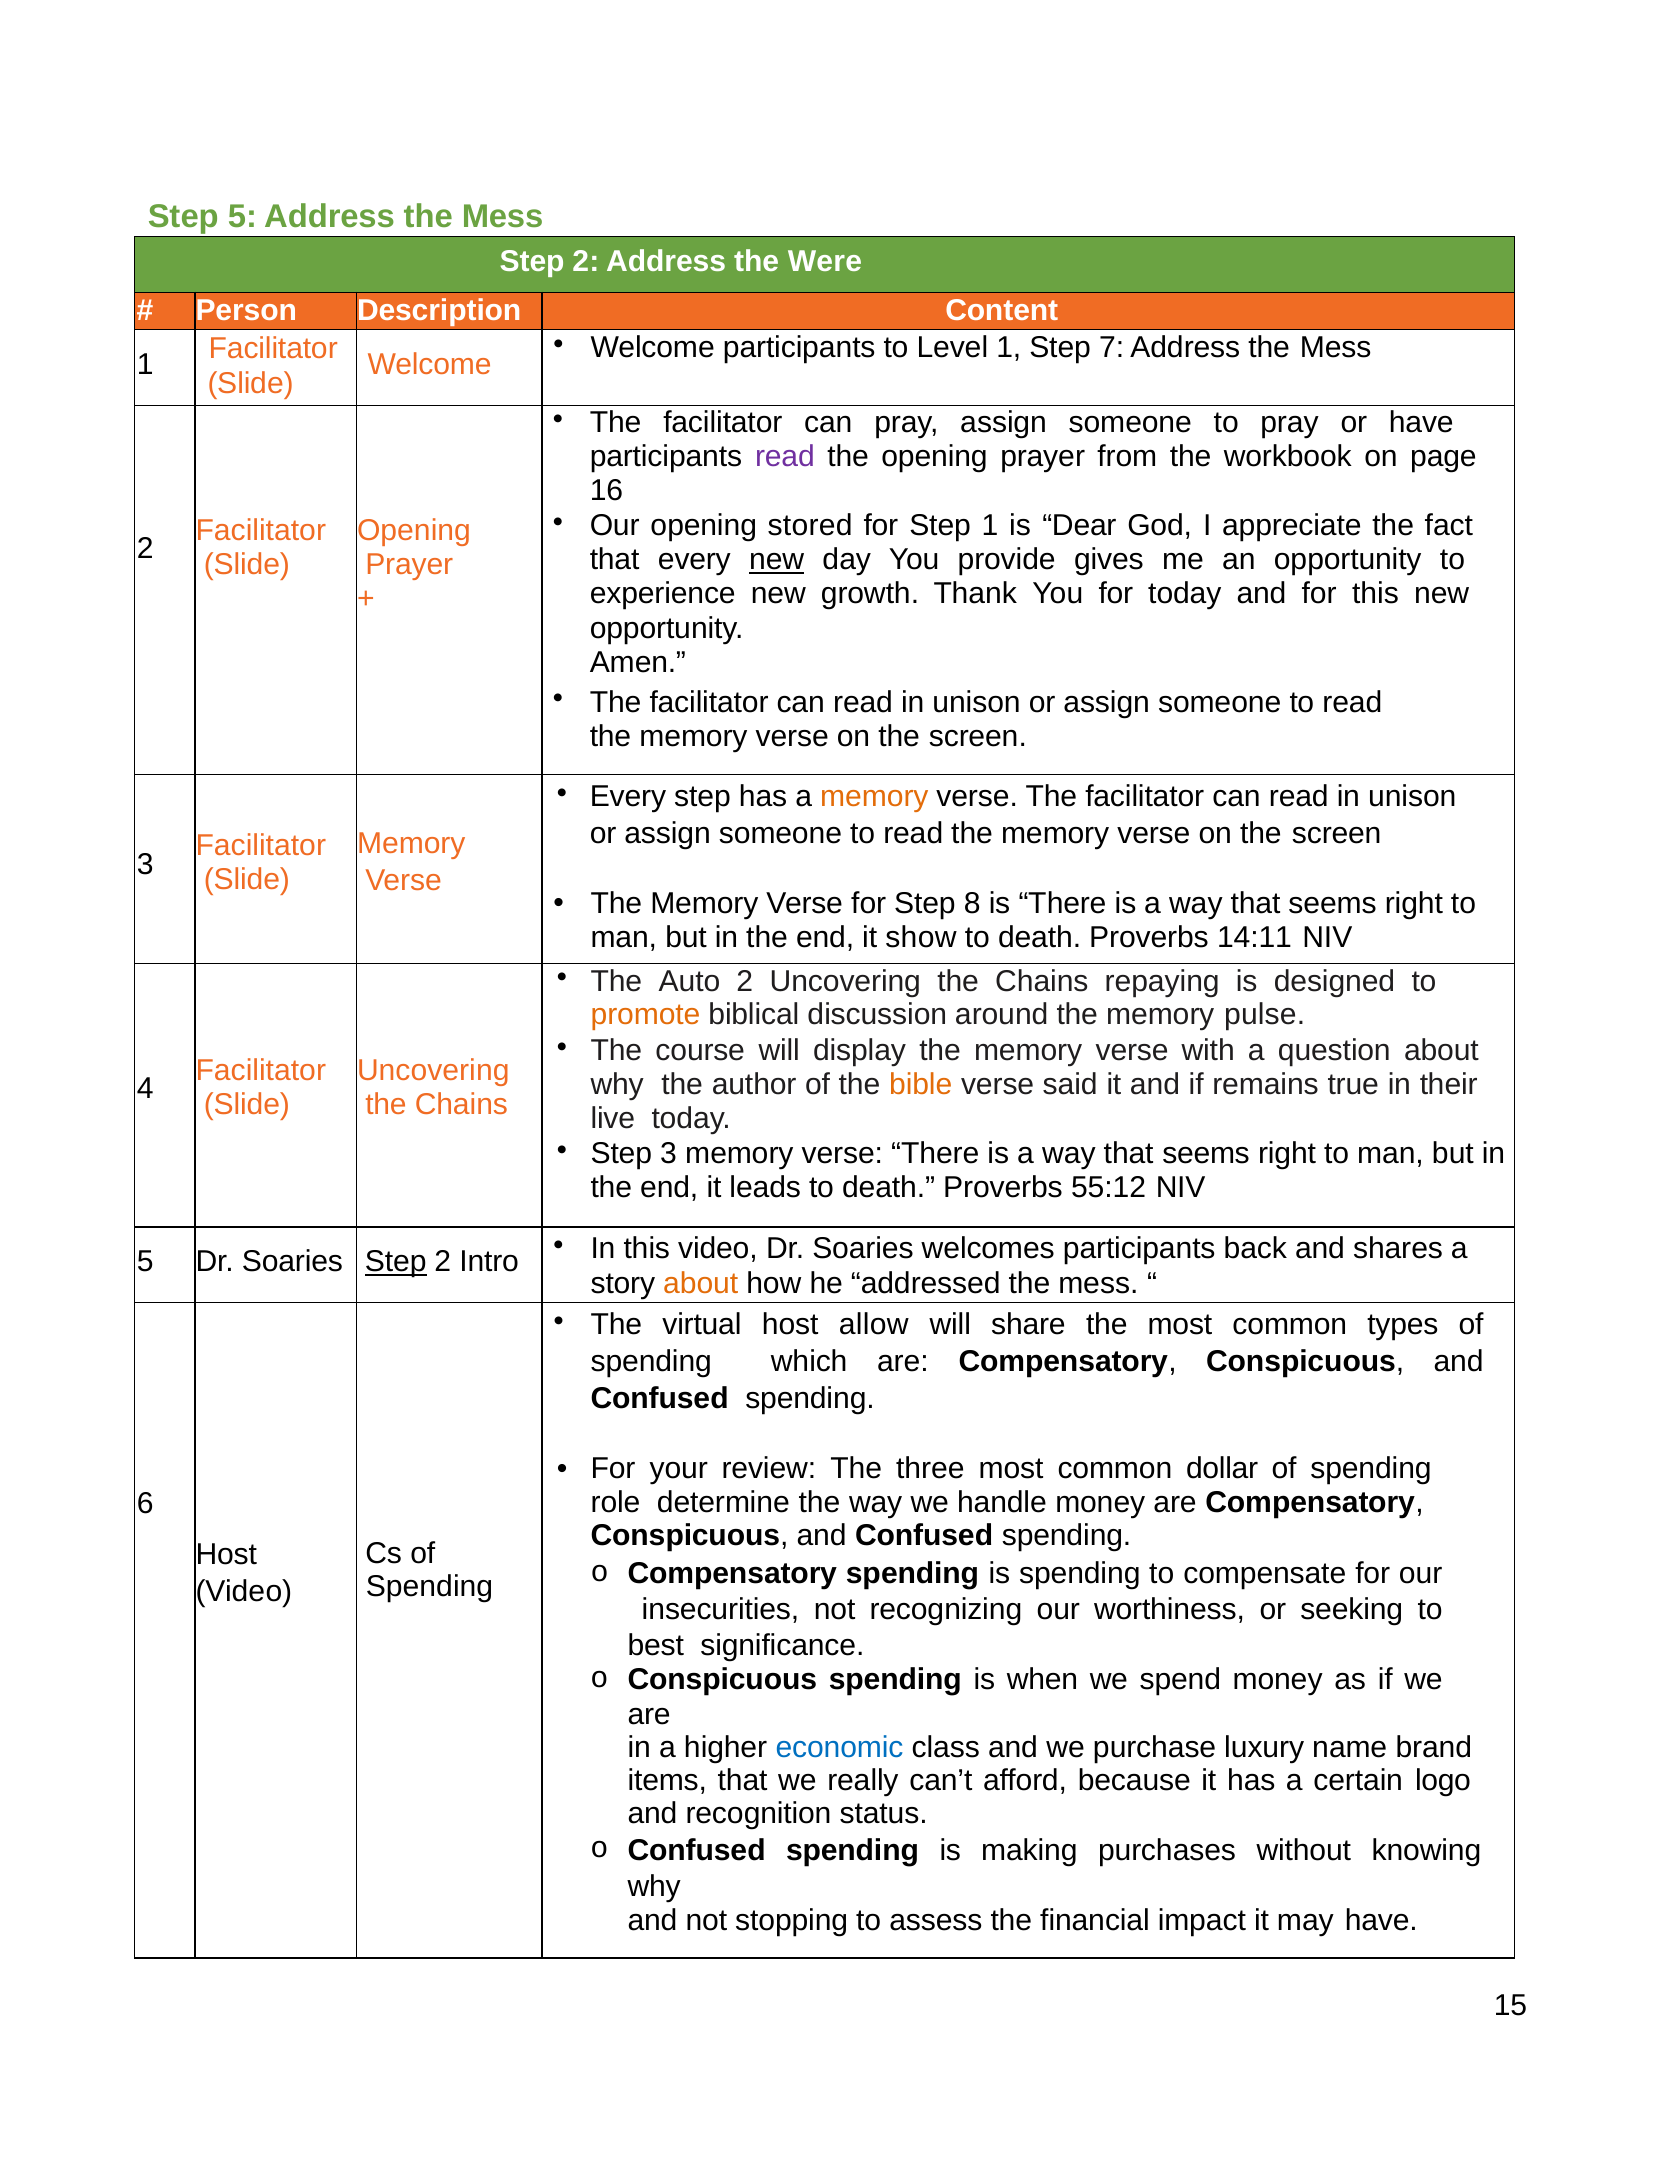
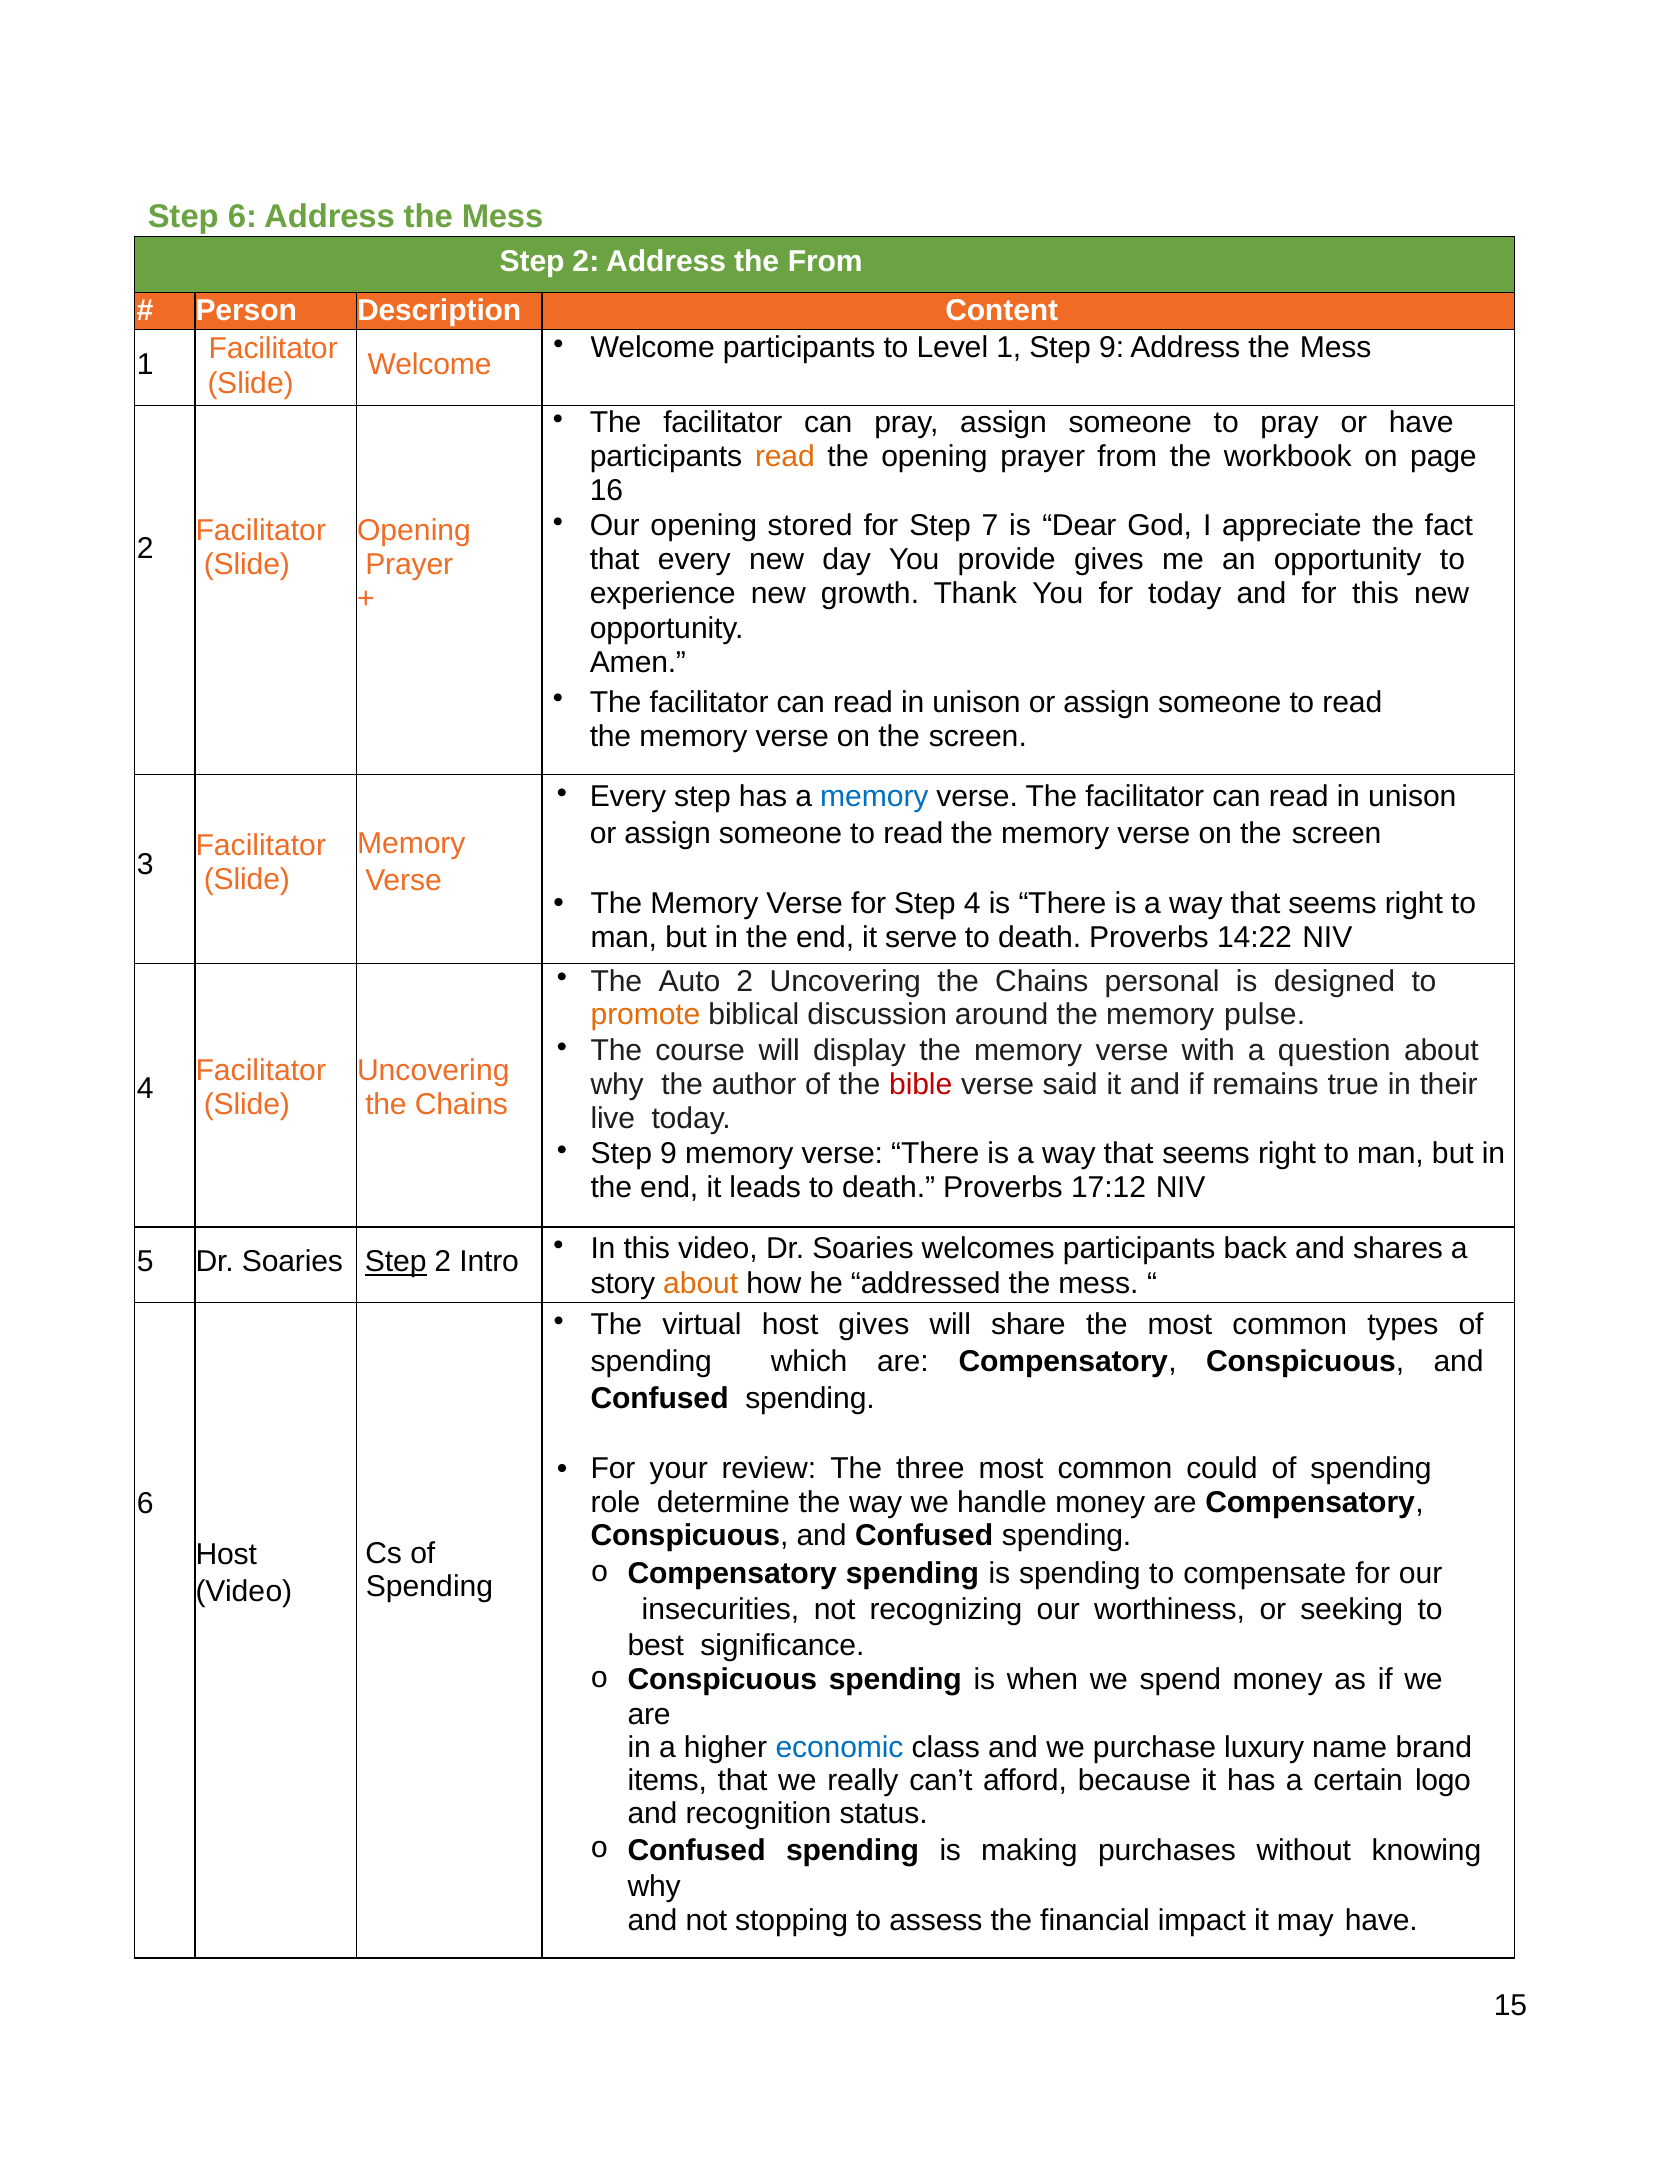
Step 5: 5 -> 6
the Were: Were -> From
1 Step 7: 7 -> 9
read at (785, 456) colour: purple -> orange
Step 1: 1 -> 7
new at (777, 560) underline: present -> none
memory at (874, 796) colour: orange -> blue
Step 8: 8 -> 4
show: show -> serve
14:11: 14:11 -> 14:22
repaying: repaying -> personal
bible colour: orange -> red
3 at (669, 1154): 3 -> 9
55:12: 55:12 -> 17:12
host allow: allow -> gives
dollar: dollar -> could
